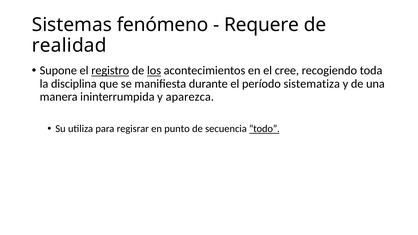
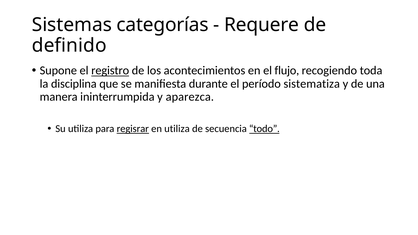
fenómeno: fenómeno -> categorías
realidad: realidad -> definido
los underline: present -> none
cree: cree -> flujo
regisrar underline: none -> present
en punto: punto -> utiliza
